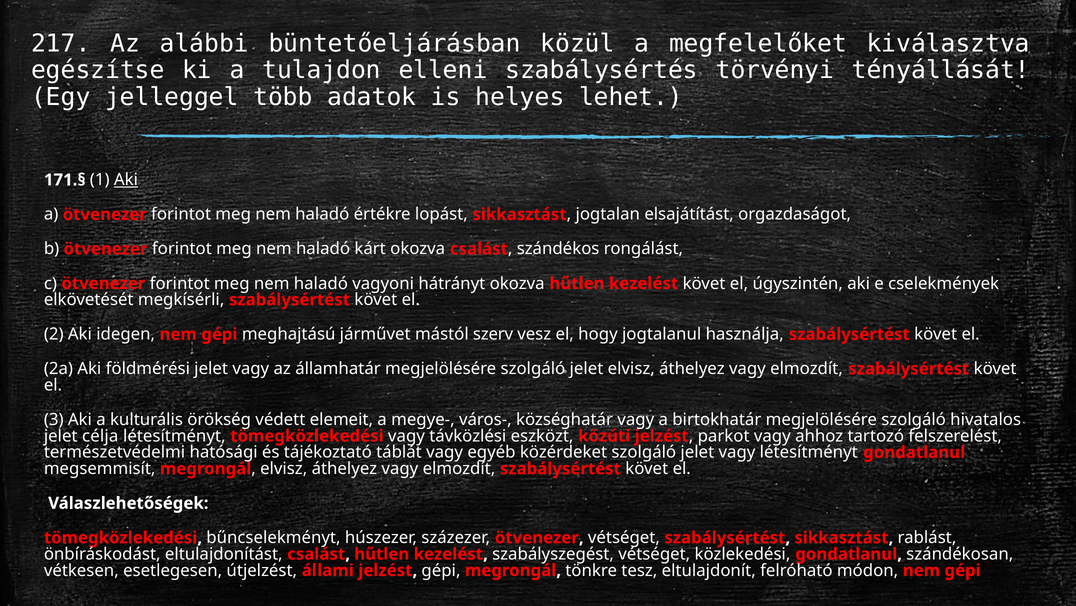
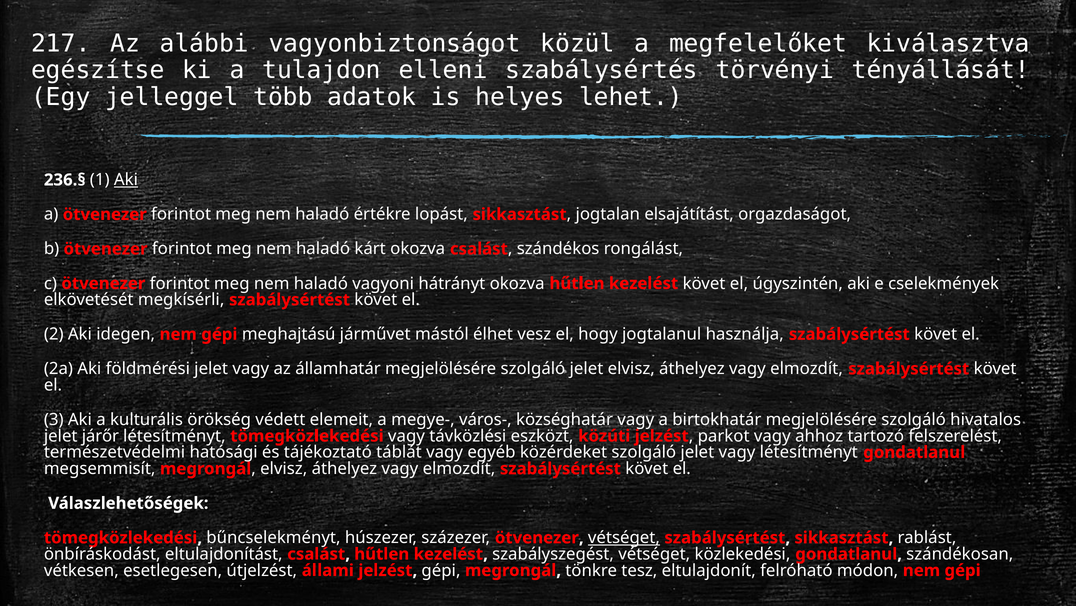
büntetőeljárásban: büntetőeljárásban -> vagyonbiztonságot
171.§: 171.§ -> 236.§
szerv: szerv -> élhet
célja: célja -> járőr
vétséget at (624, 537) underline: none -> present
